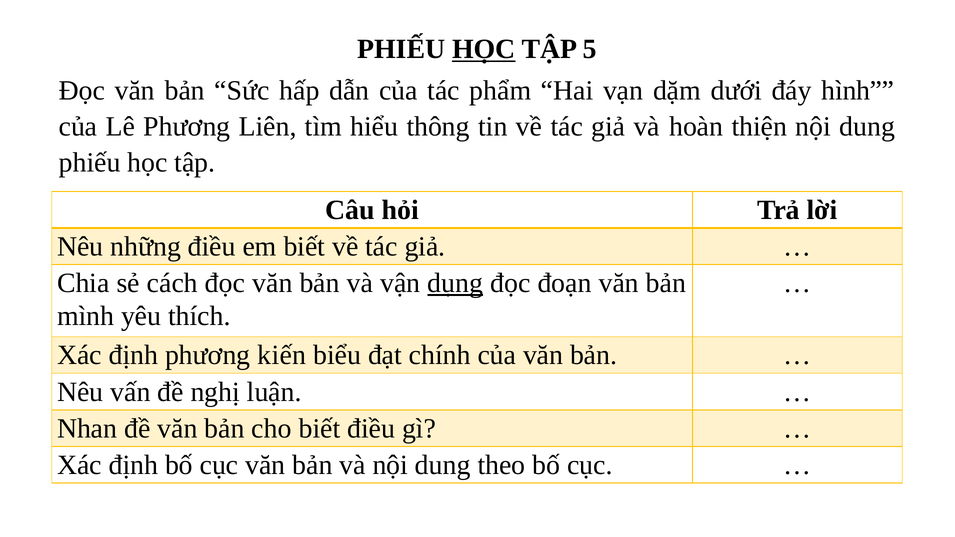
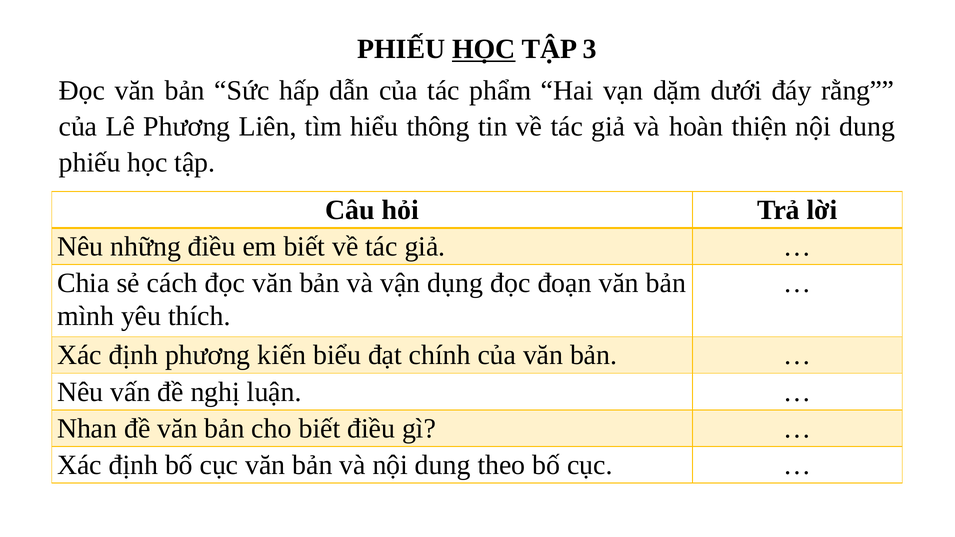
5: 5 -> 3
hình: hình -> rằng
dụng underline: present -> none
